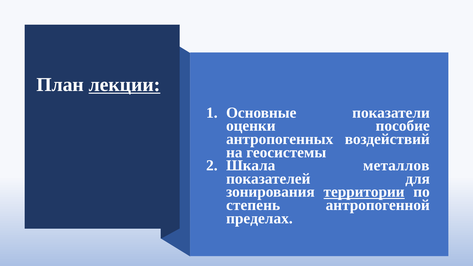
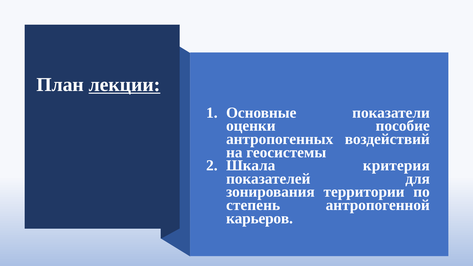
металлов: металлов -> критерия
территории underline: present -> none
пределах: пределах -> карьеров
